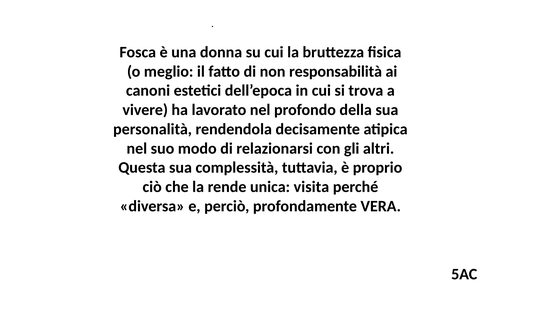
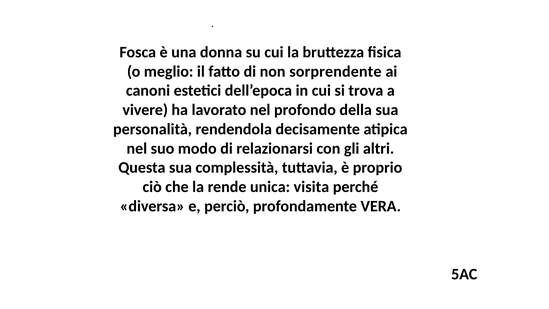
responsabilità: responsabilità -> sorprendente
